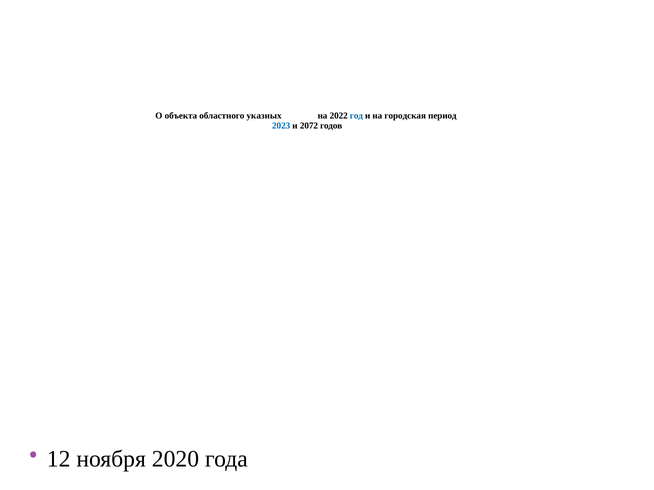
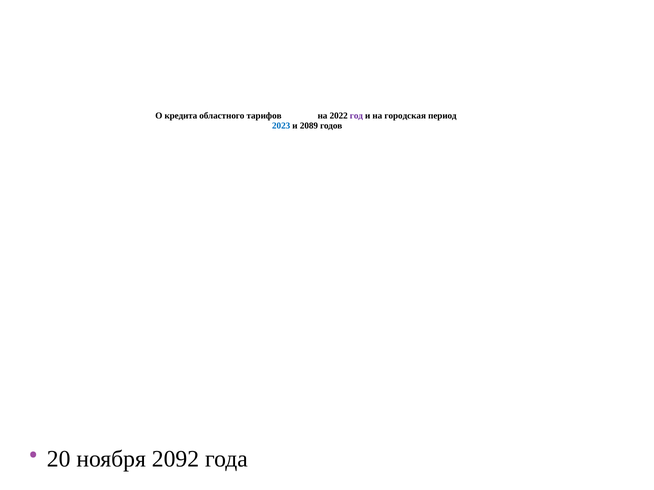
объекта: объекта -> кредита
указных: указных -> тарифов
год colour: blue -> purple
2072: 2072 -> 2089
12: 12 -> 20
2020: 2020 -> 2092
